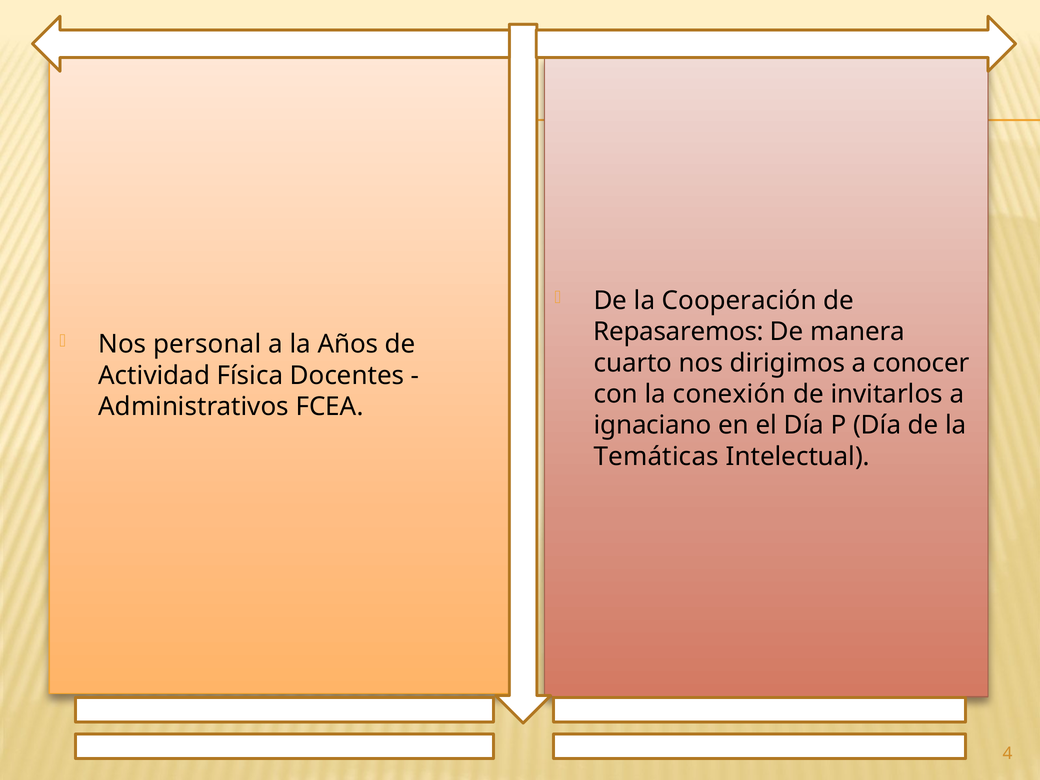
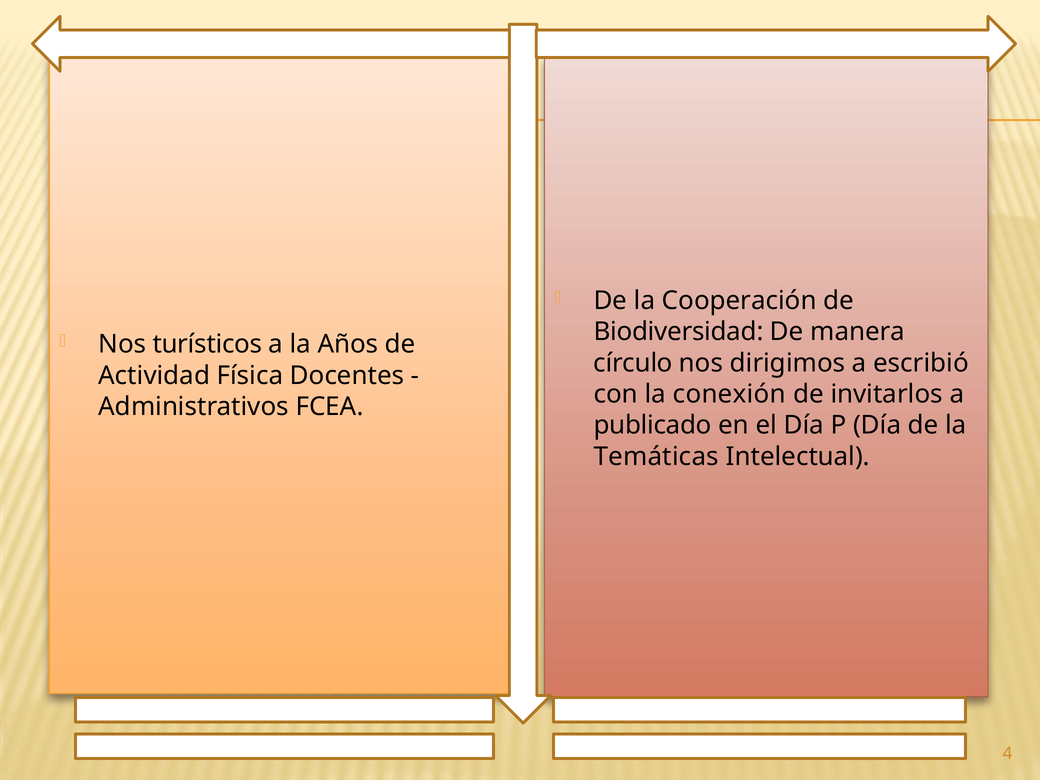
Repasaremos: Repasaremos -> Biodiversidad
personal: personal -> turísticos
cuarto: cuarto -> círculo
conocer: conocer -> escribió
ignaciano: ignaciano -> publicado
